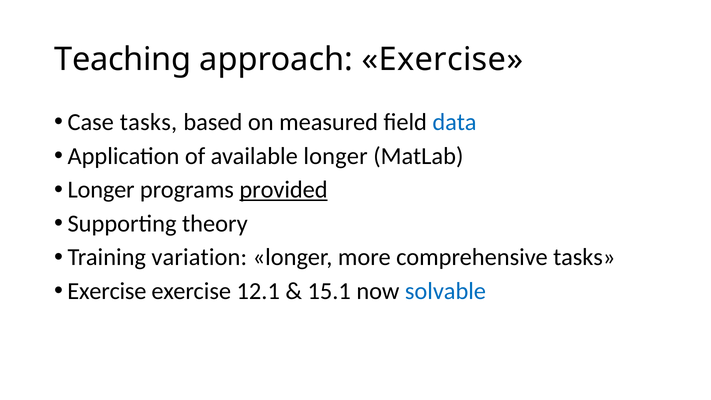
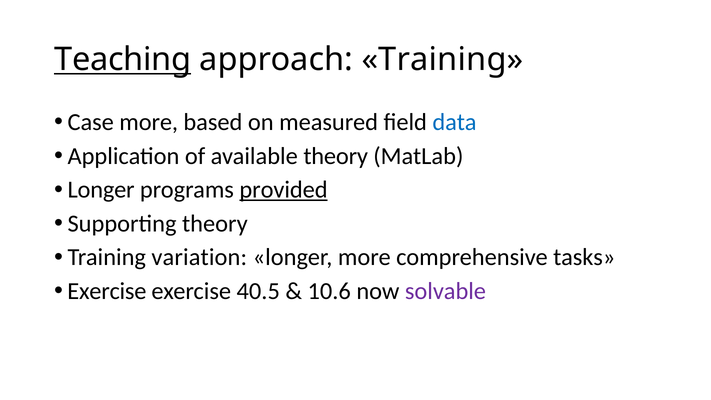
Teaching underline: none -> present
approach Exercise: Exercise -> Training
Case tasks: tasks -> more
available longer: longer -> theory
12.1: 12.1 -> 40.5
15.1: 15.1 -> 10.6
solvable colour: blue -> purple
